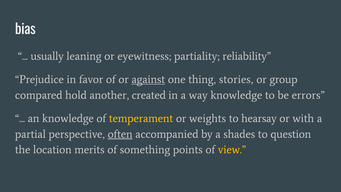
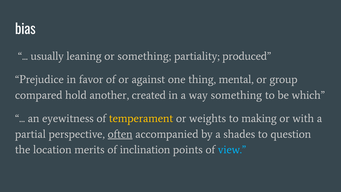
or eyewitness: eyewitness -> something
reliability: reliability -> produced
against underline: present -> none
stories: stories -> mental
way knowledge: knowledge -> something
errors: errors -> which
an knowledge: knowledge -> eyewitness
hearsay: hearsay -> making
something: something -> inclination
view colour: yellow -> light blue
